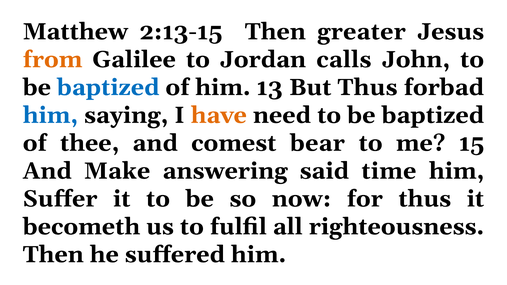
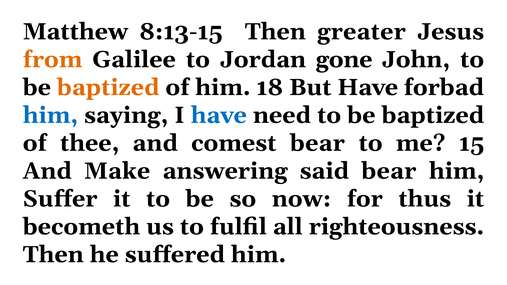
2:13-15: 2:13-15 -> 8:13-15
calls: calls -> gone
baptized at (108, 87) colour: blue -> orange
13: 13 -> 18
But Thus: Thus -> Have
have at (219, 115) colour: orange -> blue
said time: time -> bear
